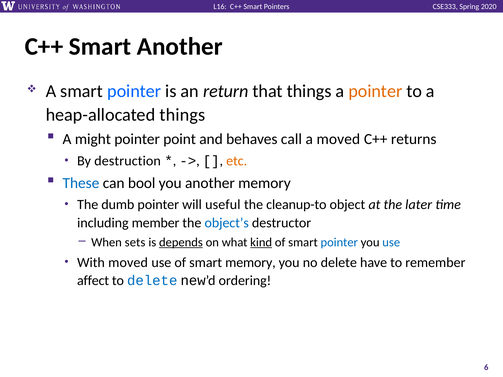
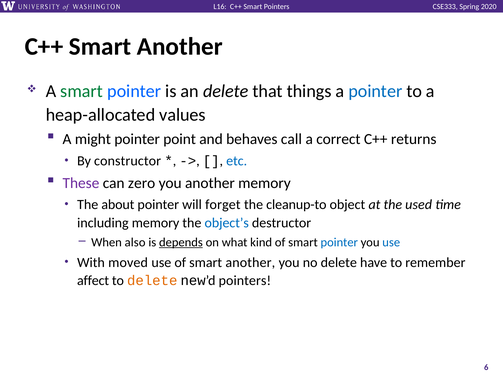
smart at (82, 91) colour: black -> green
an return: return -> delete
pointer at (375, 91) colour: orange -> blue
heap-allocated things: things -> values
a moved: moved -> correct
destruction: destruction -> constructor
etc colour: orange -> blue
These colour: blue -> purple
bool: bool -> zero
dumb: dumb -> about
useful: useful -> forget
later: later -> used
including member: member -> memory
sets: sets -> also
kind underline: present -> none
of smart memory: memory -> another
delete at (152, 281) colour: blue -> orange
new’d ordering: ordering -> pointers
